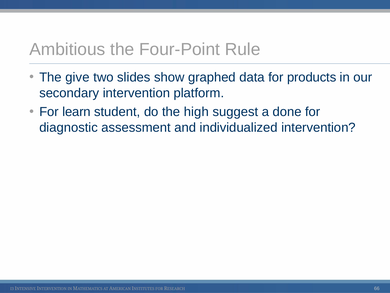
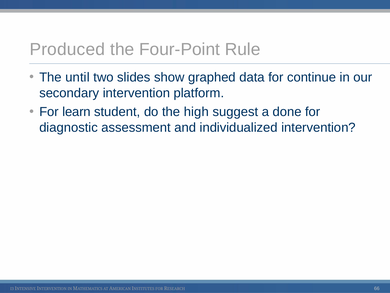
Ambitious: Ambitious -> Produced
give: give -> until
products: products -> continue
